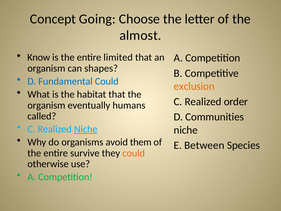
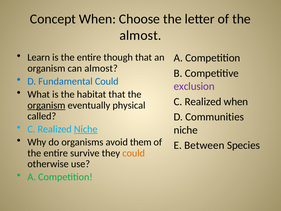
Concept Going: Going -> When
Know: Know -> Learn
limited: limited -> though
can shapes: shapes -> almost
exclusion colour: orange -> purple
Realized order: order -> when
organism at (46, 105) underline: none -> present
humans: humans -> physical
